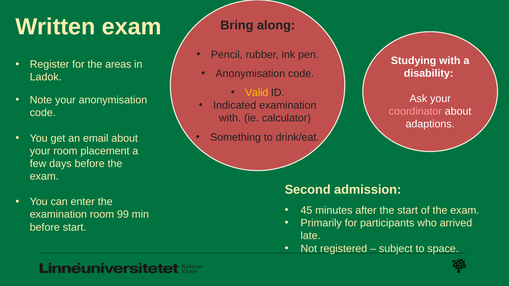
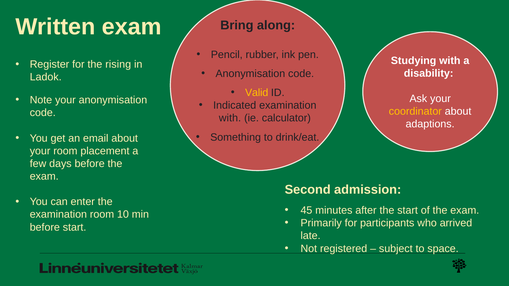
areas: areas -> rising
coordinator colour: pink -> yellow
99: 99 -> 10
